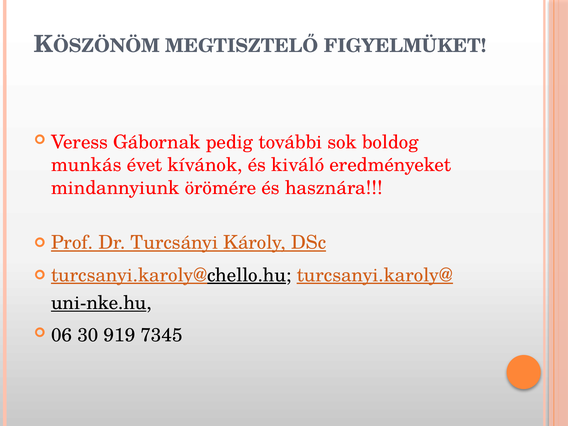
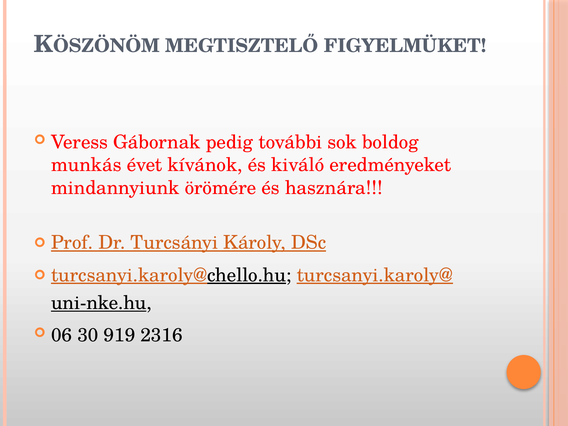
7345: 7345 -> 2316
